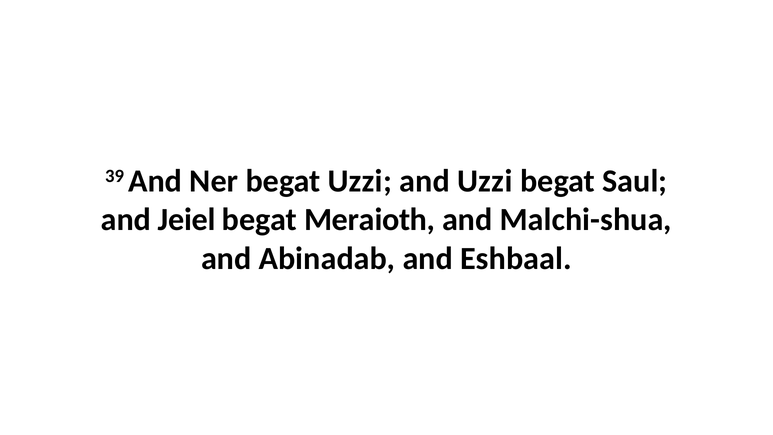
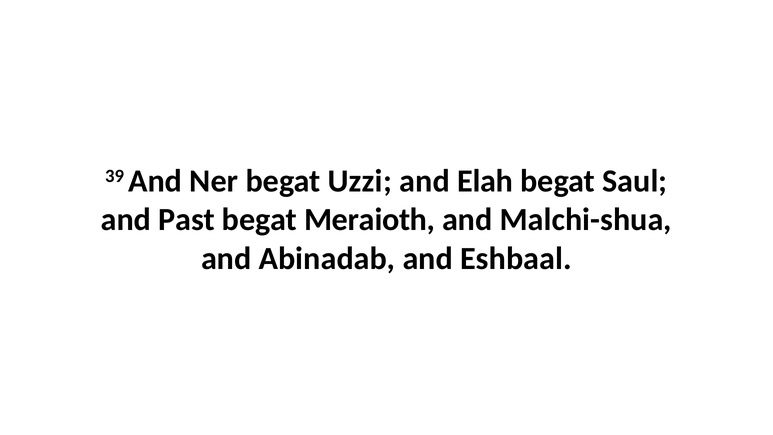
and Uzzi: Uzzi -> Elah
Jeiel: Jeiel -> Past
